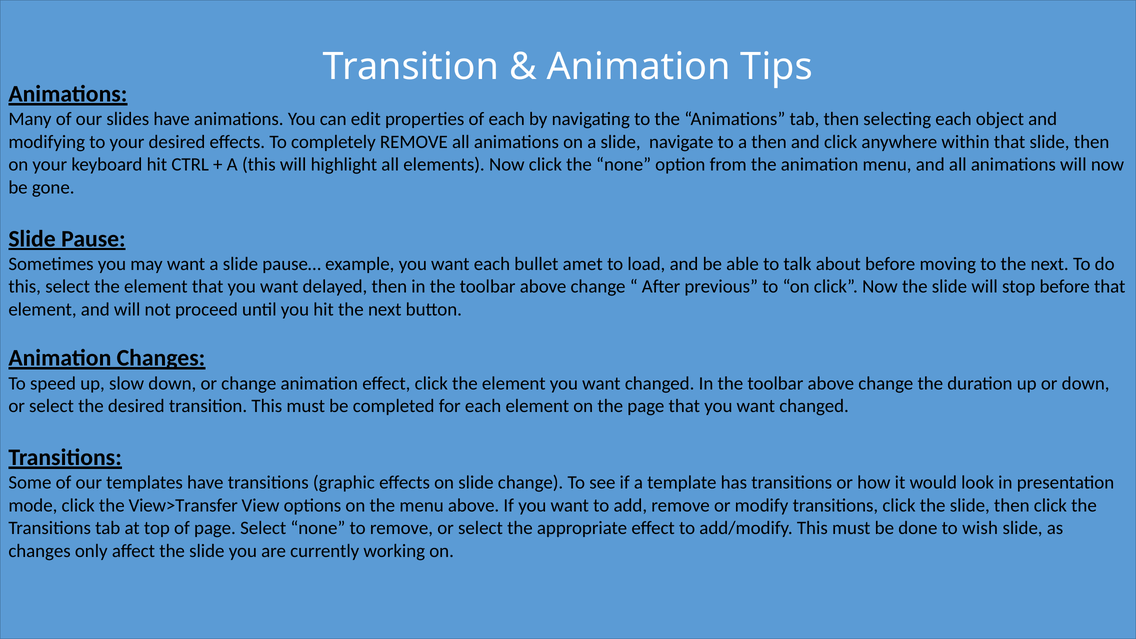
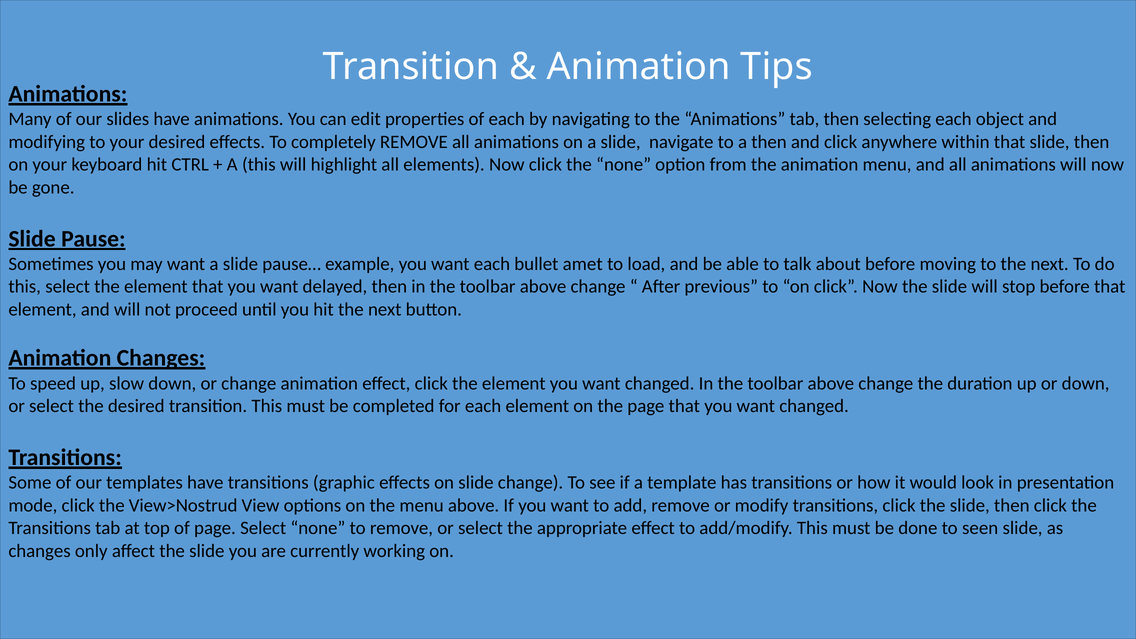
View>Transfer: View>Transfer -> View>Nostrud
wish: wish -> seen
